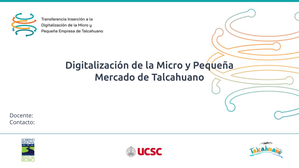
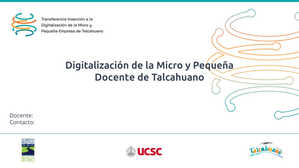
Mercado at (115, 77): Mercado -> Docente
